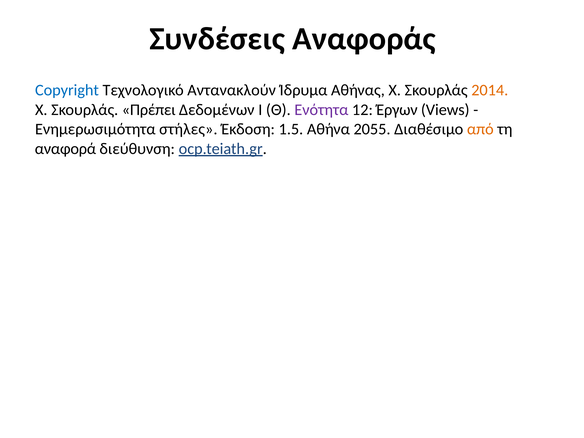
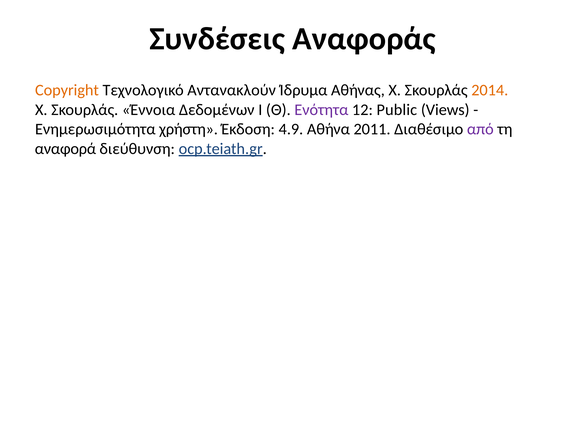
Copyright colour: blue -> orange
Πρέπει: Πρέπει -> Έννοια
Έργων: Έργων -> Public
στήλες: στήλες -> χρήστη
1.5: 1.5 -> 4.9
2055: 2055 -> 2011
από colour: orange -> purple
